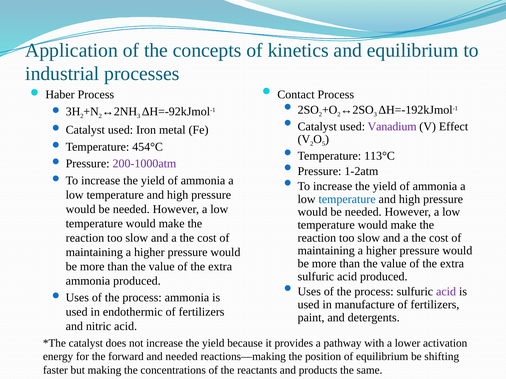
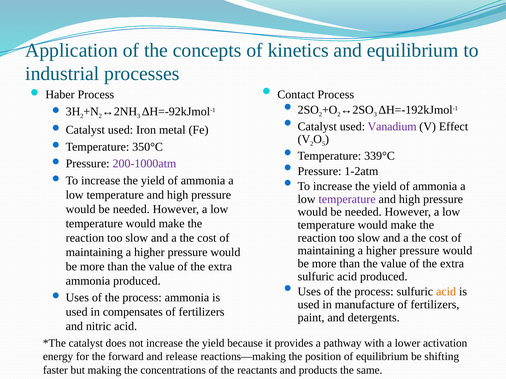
454°C: 454°C -> 350°C
113°C: 113°C -> 339°C
temperature at (347, 199) colour: blue -> purple
acid at (446, 292) colour: purple -> orange
endothermic: endothermic -> compensates
and needed: needed -> release
